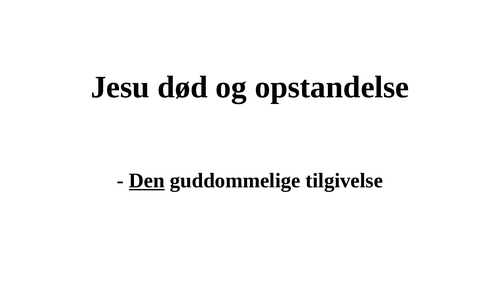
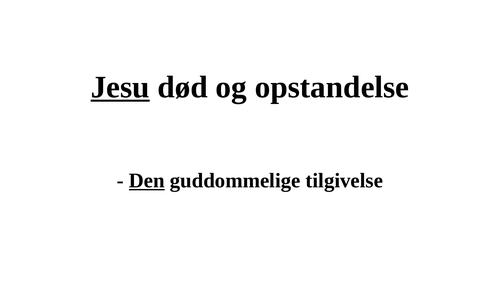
Jesu underline: none -> present
